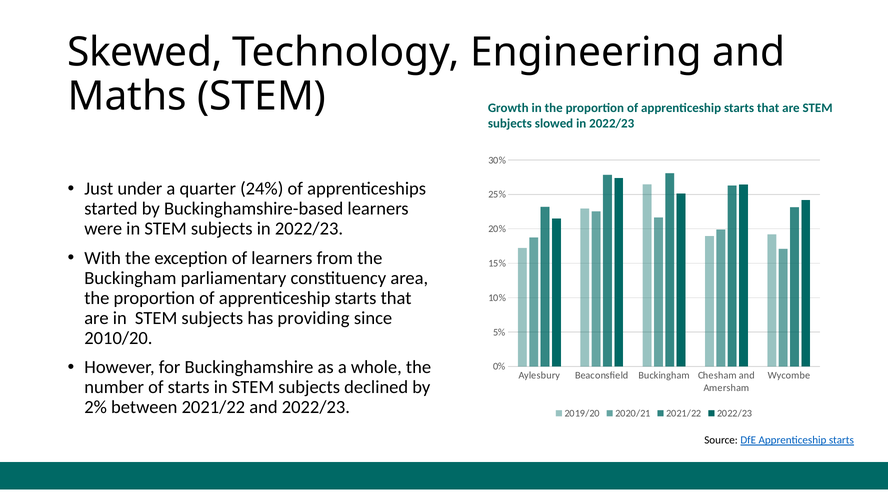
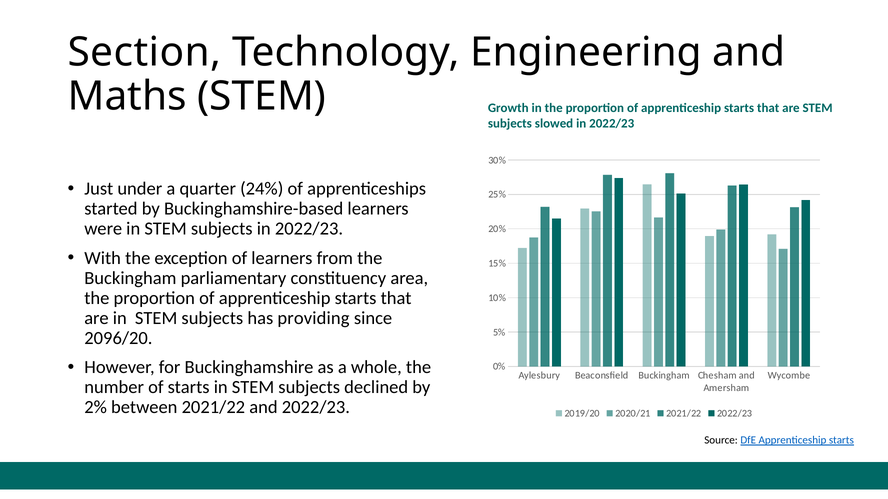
Skewed: Skewed -> Section
2010/20: 2010/20 -> 2096/20
